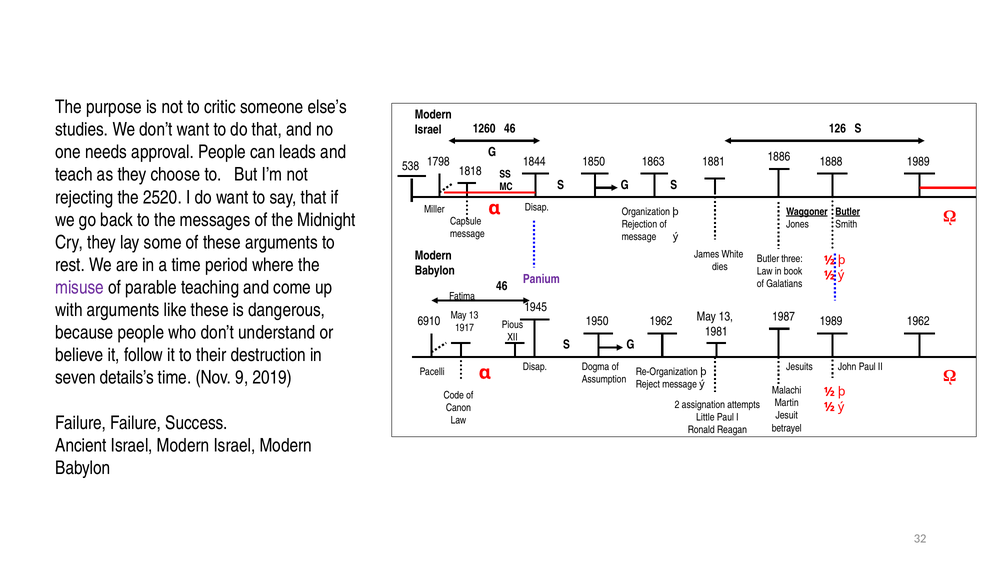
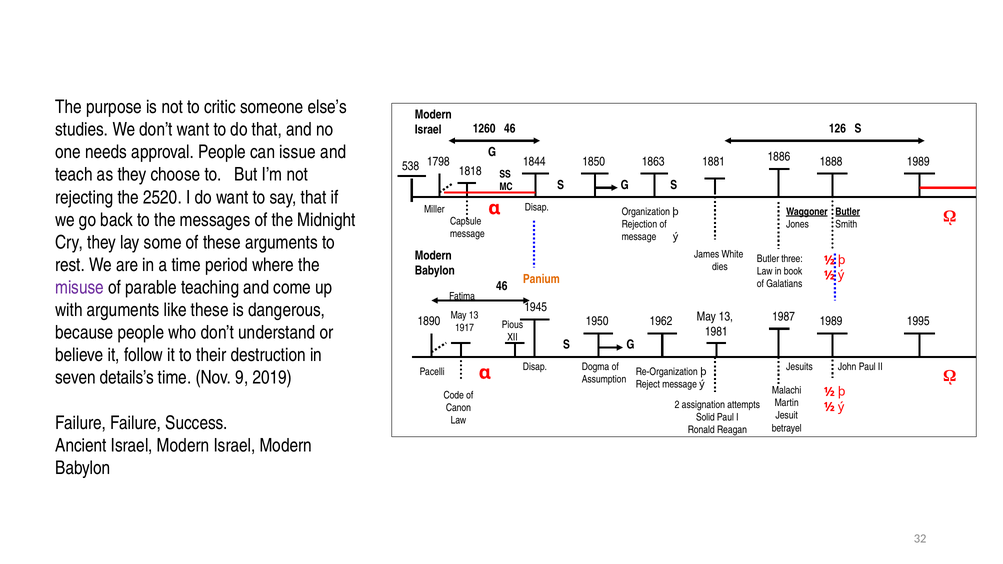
leads: leads -> issue
Panium colour: purple -> orange
6910: 6910 -> 1890
1962 at (918, 321): 1962 -> 1995
Little: Little -> Solid
